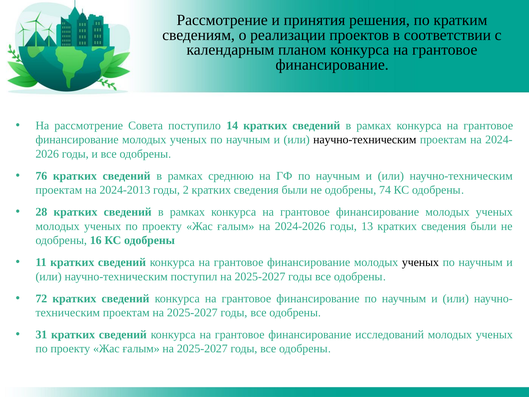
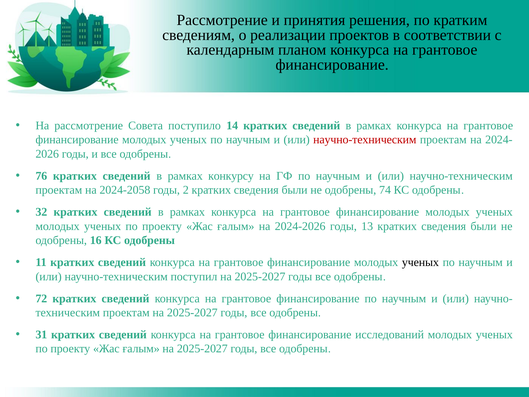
научно-техническим at (365, 140) colour: black -> red
среднюю: среднюю -> конкурсу
2024-2013: 2024-2013 -> 2024-2058
28: 28 -> 32
